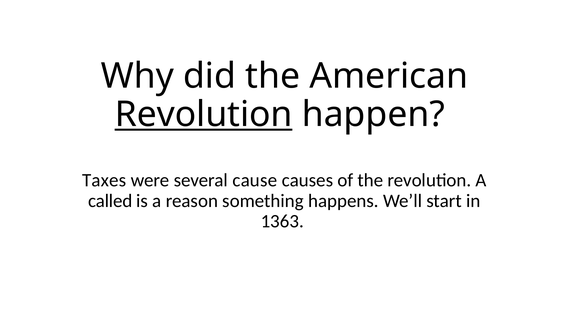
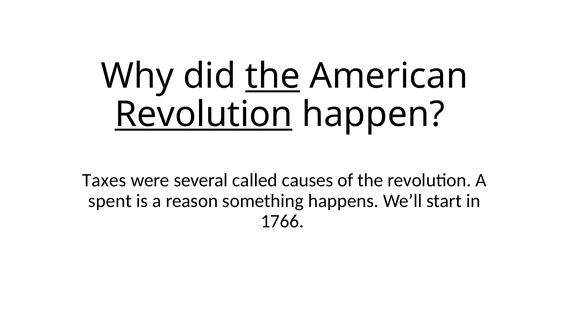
the at (273, 76) underline: none -> present
cause: cause -> called
called: called -> spent
1363: 1363 -> 1766
